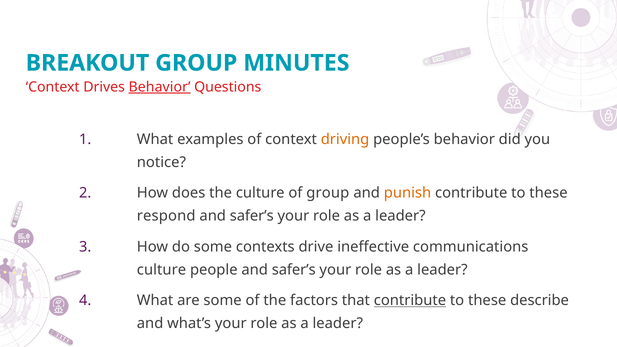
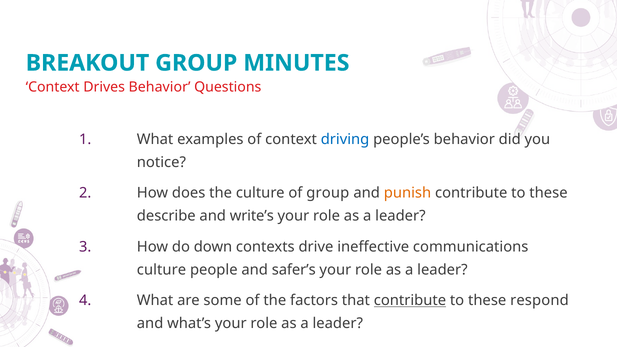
Behavior at (160, 87) underline: present -> none
driving colour: orange -> blue
respond: respond -> describe
safer’s at (252, 216): safer’s -> write’s
do some: some -> down
describe: describe -> respond
